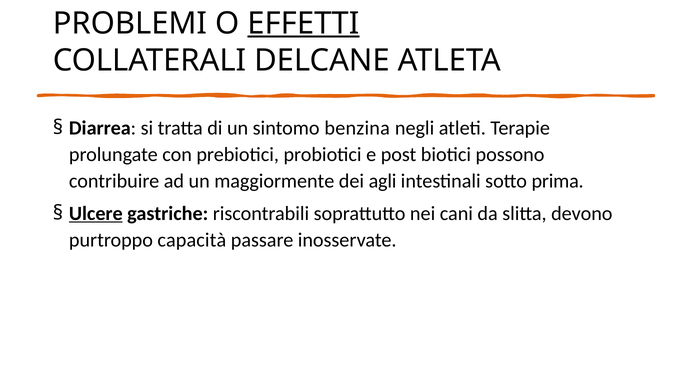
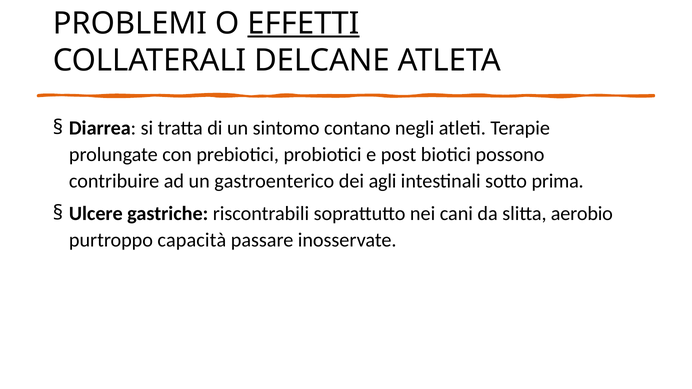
benzina: benzina -> contano
maggiormente: maggiormente -> gastroenterico
Ulcere underline: present -> none
devono: devono -> aerobio
